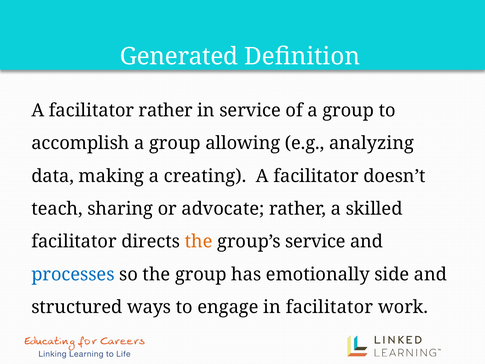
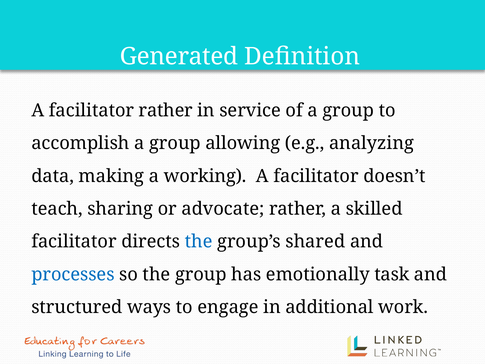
creating: creating -> working
the at (199, 241) colour: orange -> blue
group’s service: service -> shared
side: side -> task
in facilitator: facilitator -> additional
